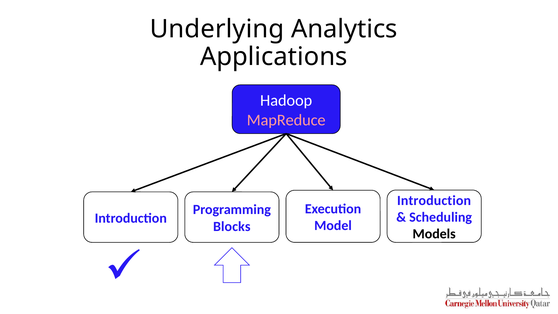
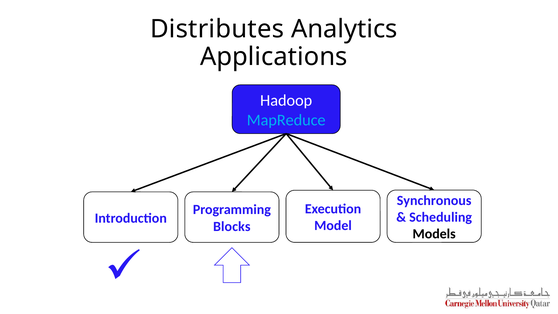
Underlying: Underlying -> Distributes
MapReduce colour: pink -> light blue
Introduction at (434, 200): Introduction -> Synchronous
